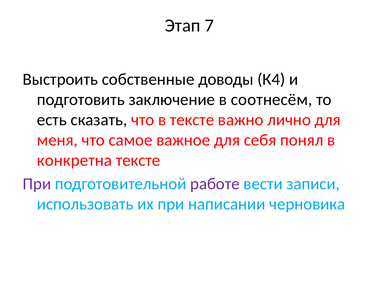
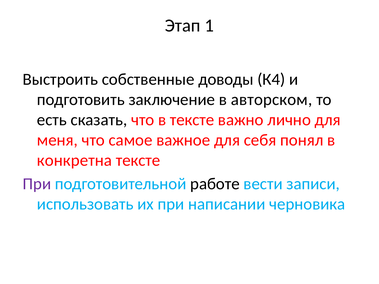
7: 7 -> 1
соотнесём: соотнесём -> авторском
работе colour: purple -> black
